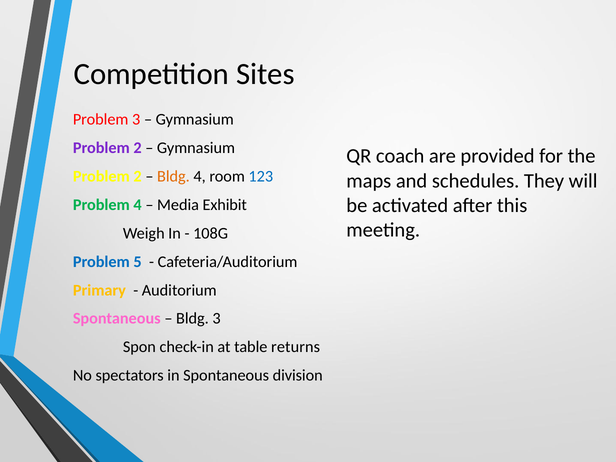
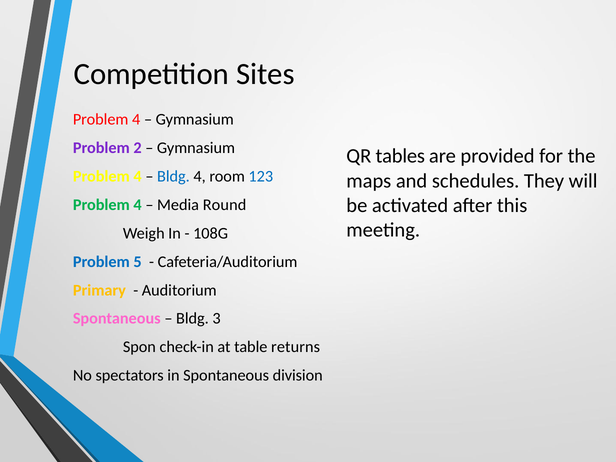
3 at (136, 120): 3 -> 4
coach: coach -> tables
2 at (138, 176): 2 -> 4
Bldg at (173, 176) colour: orange -> blue
Exhibit: Exhibit -> Round
